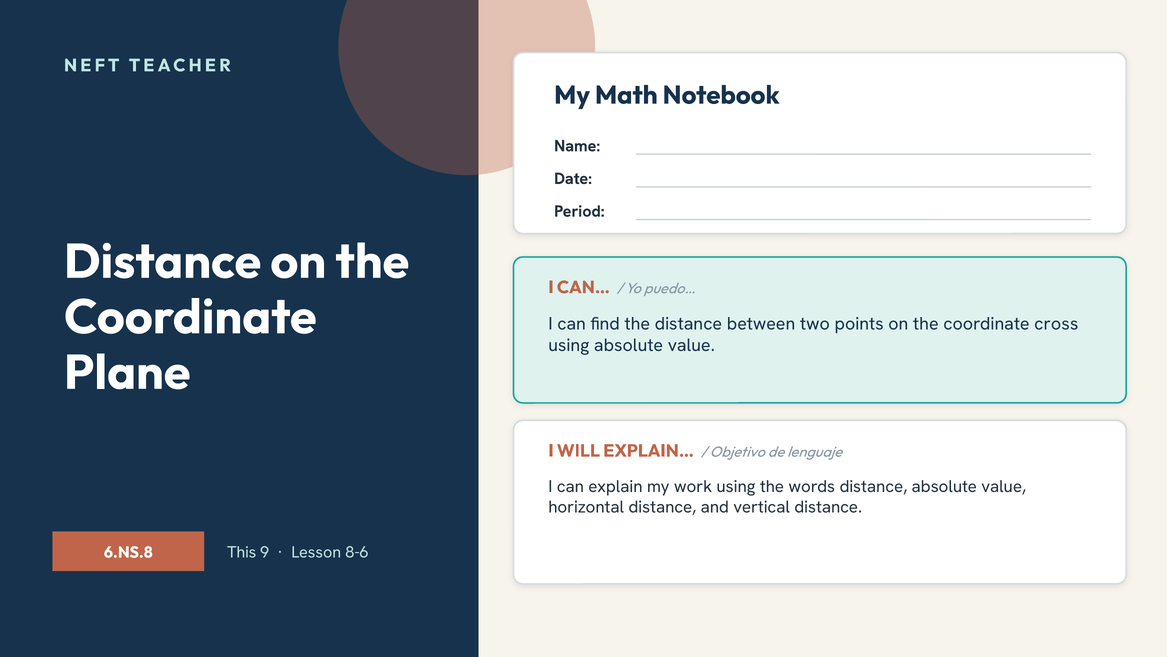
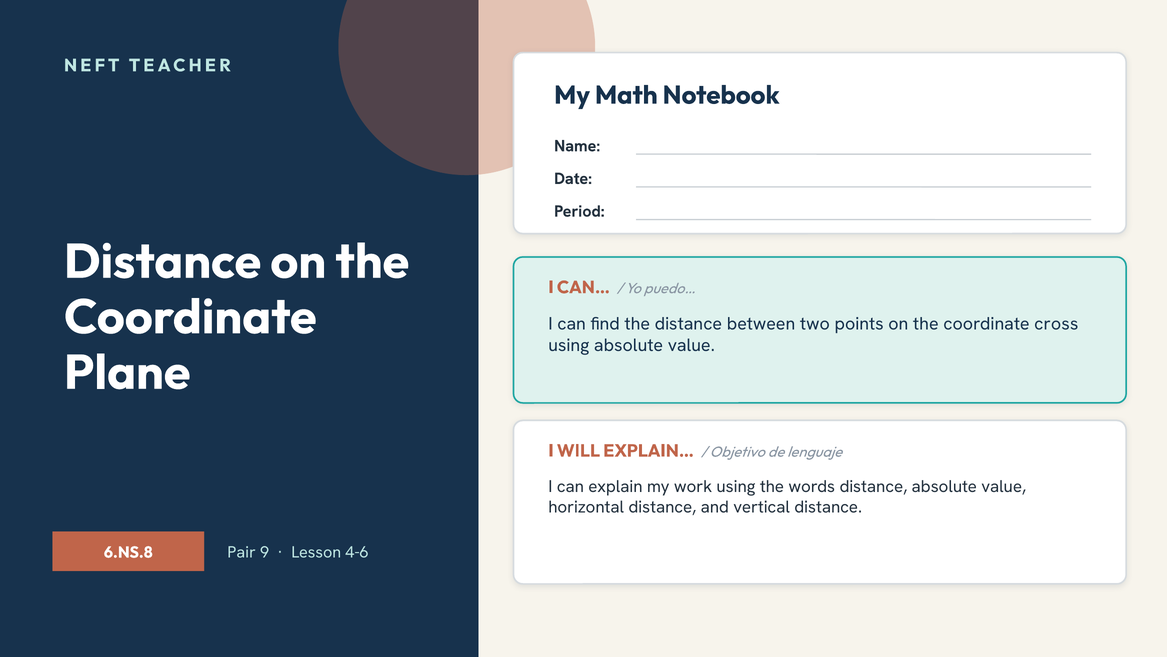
This: This -> Pair
8-6: 8-6 -> 4-6
